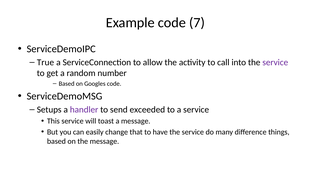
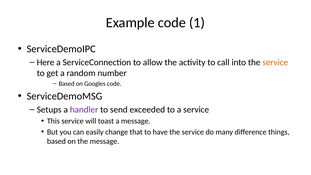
7: 7 -> 1
True: True -> Here
service at (275, 62) colour: purple -> orange
